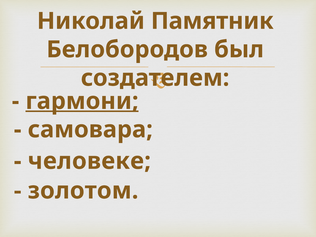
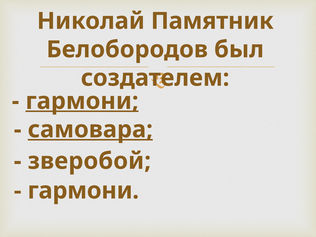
самовара underline: none -> present
человеке: человеке -> зверобой
золотом at (83, 191): золотом -> гармони
